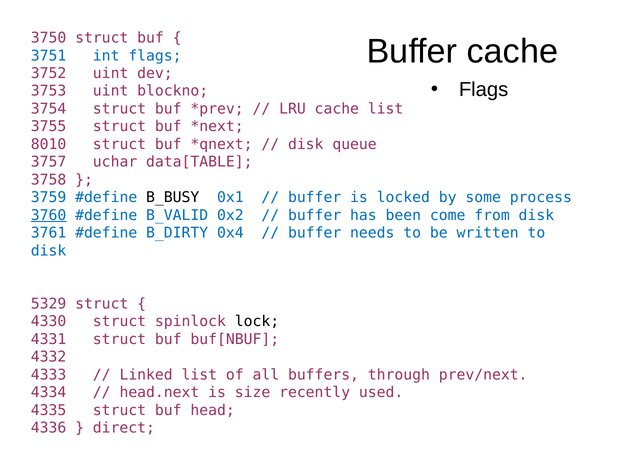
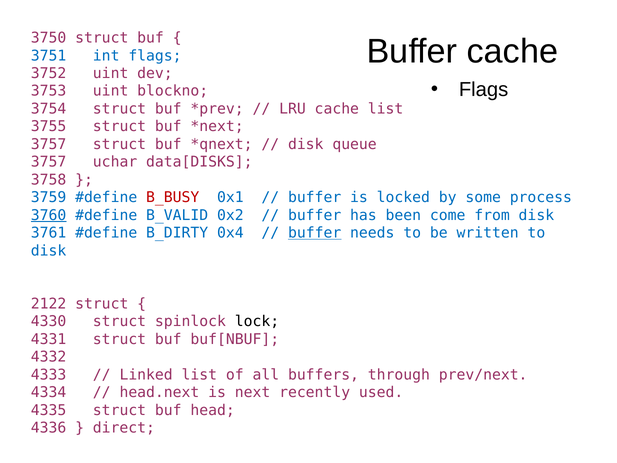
8010 at (49, 144): 8010 -> 3757
data[TABLE: data[TABLE -> data[DISKS
B_BUSY colour: black -> red
buffer at (315, 233) underline: none -> present
5329: 5329 -> 2122
size: size -> next
